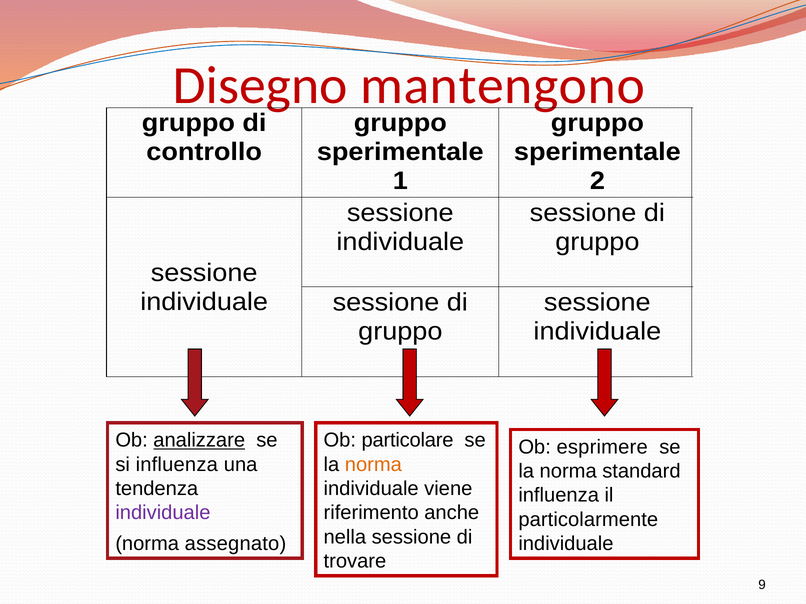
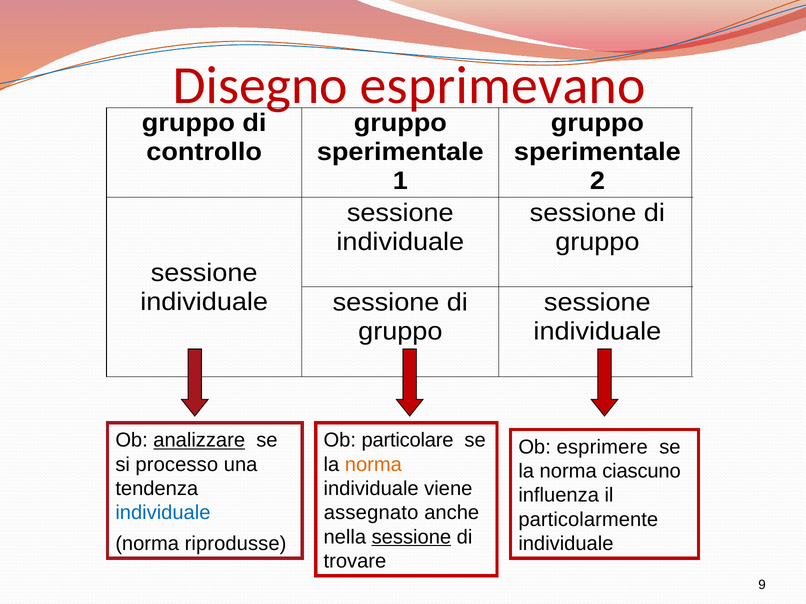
mantengono: mantengono -> esprimevano
si influenza: influenza -> processo
standard: standard -> ciascuno
individuale at (163, 513) colour: purple -> blue
riferimento: riferimento -> assegnato
sessione at (411, 537) underline: none -> present
assegnato: assegnato -> riprodusse
